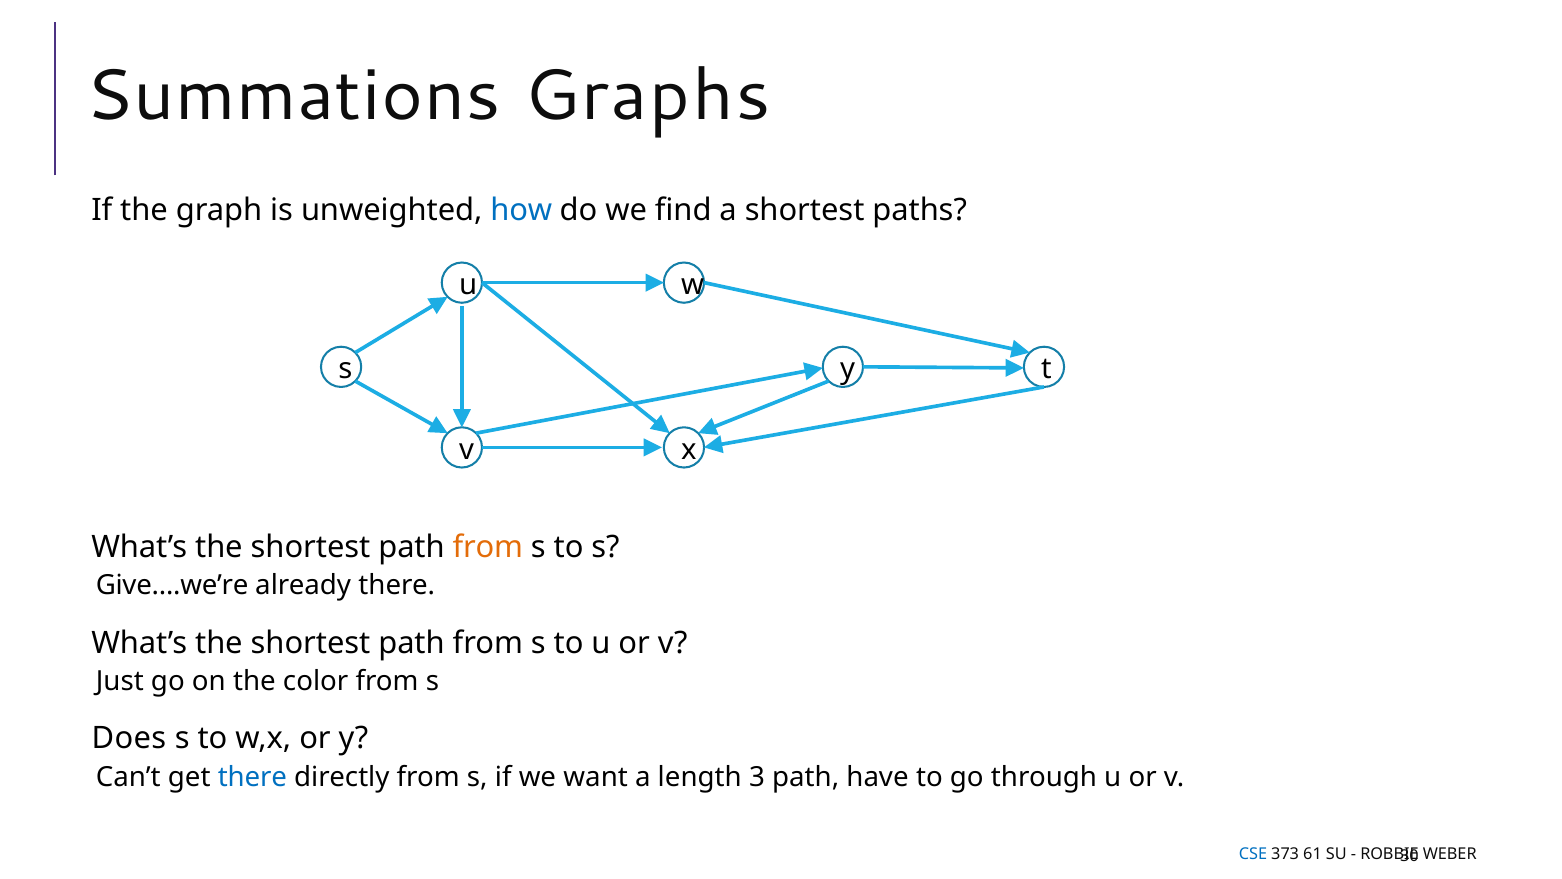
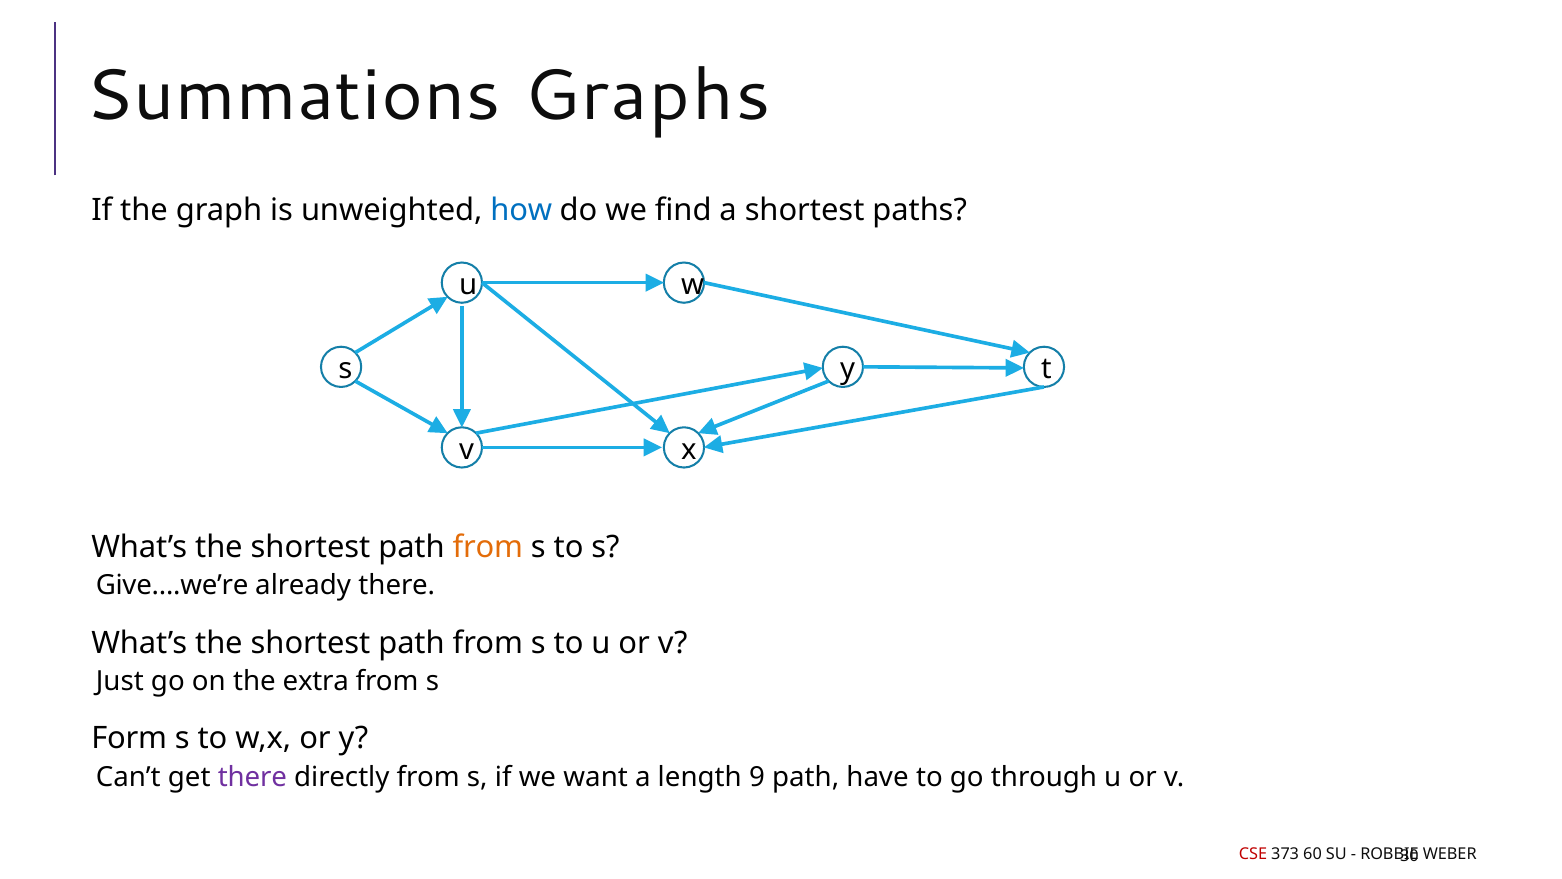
color: color -> extra
Does: Does -> Form
there at (252, 777) colour: blue -> purple
3: 3 -> 9
CSE colour: blue -> red
61: 61 -> 60
